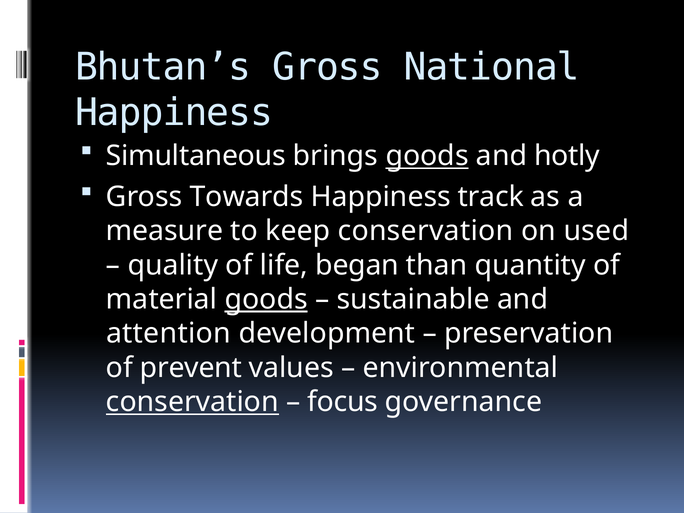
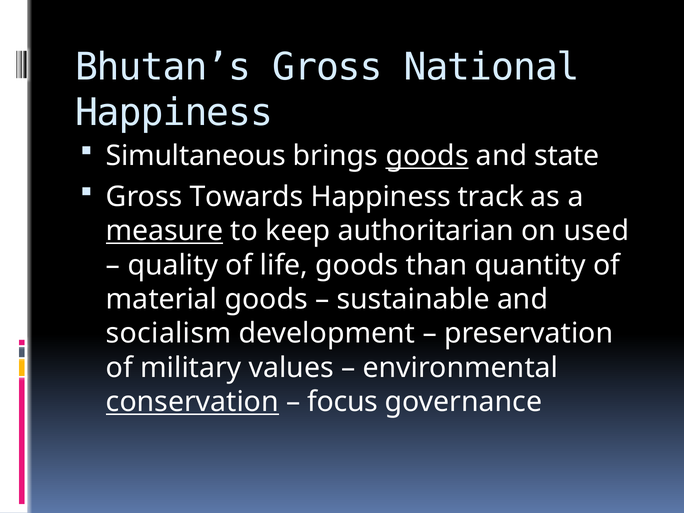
hotly: hotly -> state
measure underline: none -> present
keep conservation: conservation -> authoritarian
life began: began -> goods
goods at (266, 299) underline: present -> none
attention: attention -> socialism
prevent: prevent -> military
